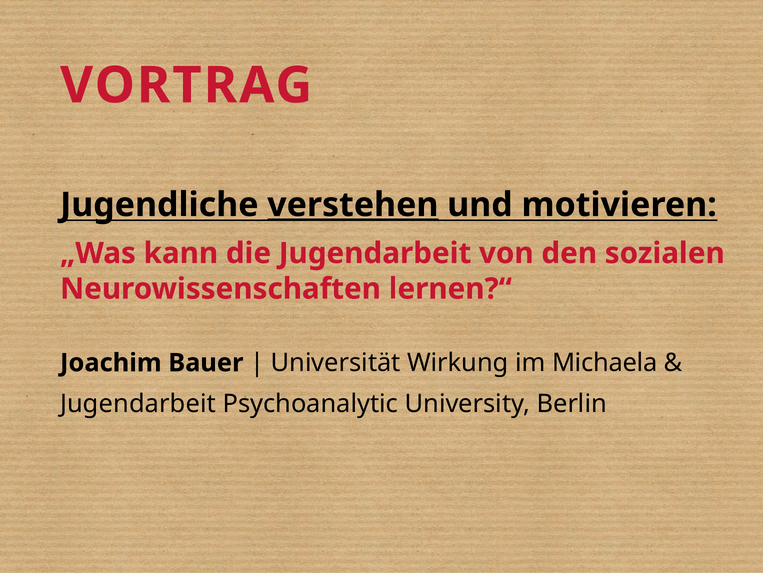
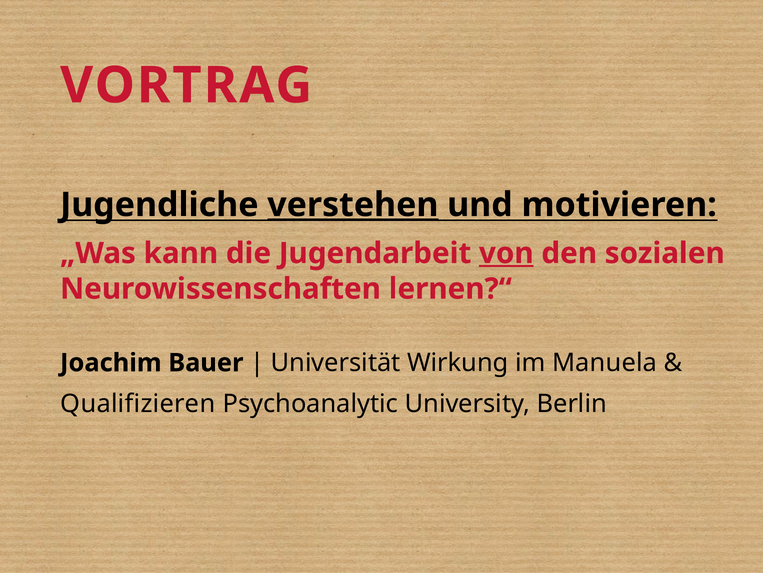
von underline: none -> present
Michaela: Michaela -> Manuela
Jugendarbeit at (138, 404): Jugendarbeit -> Qualifizieren
